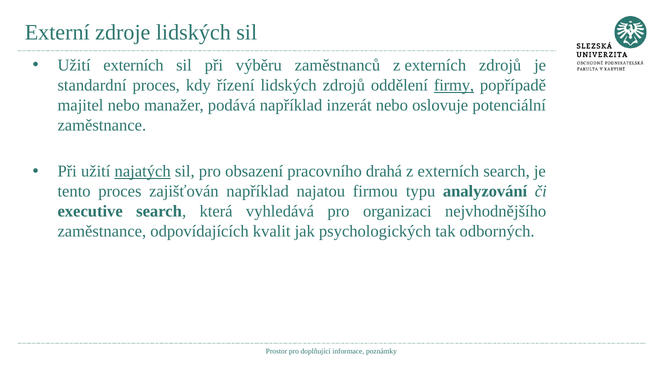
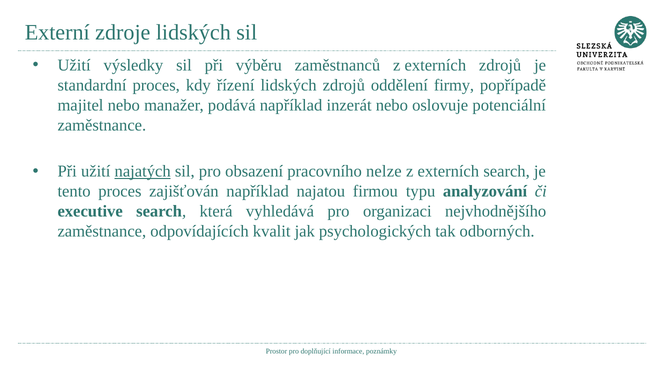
Užití externích: externích -> výsledky
firmy underline: present -> none
drahá: drahá -> nelze
